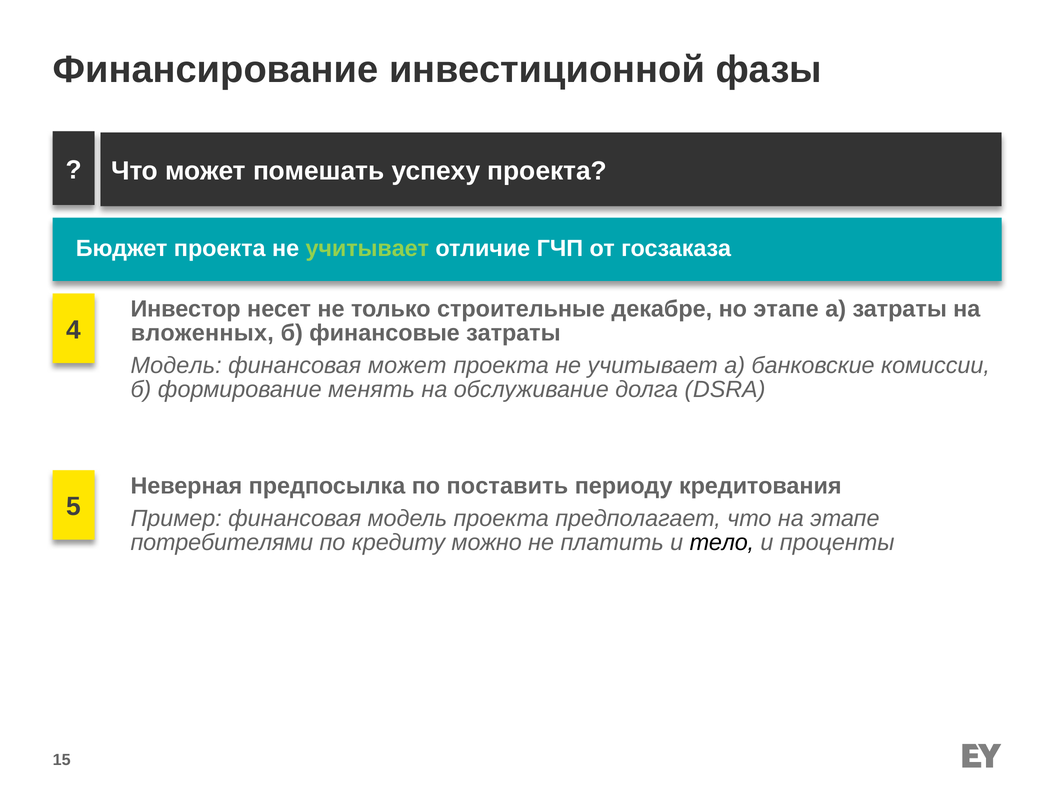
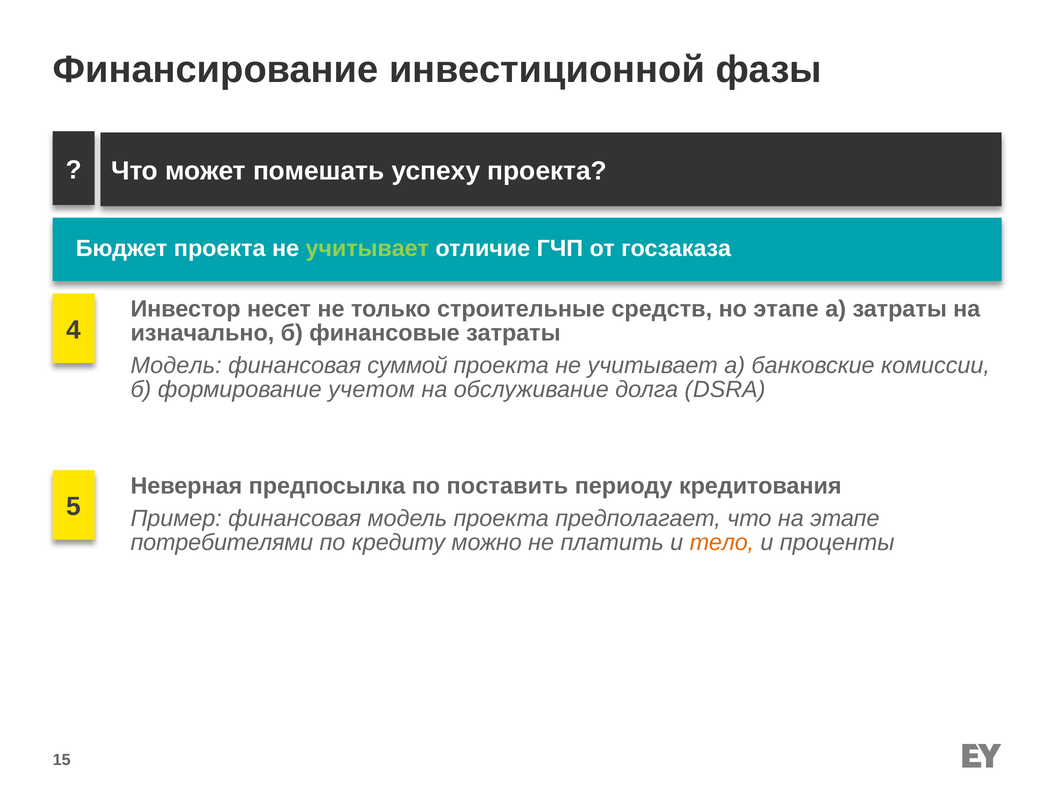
декабре: декабре -> средств
вложенных: вложенных -> изначально
финансовая может: может -> суммой
менять: менять -> учетом
тело colour: black -> orange
